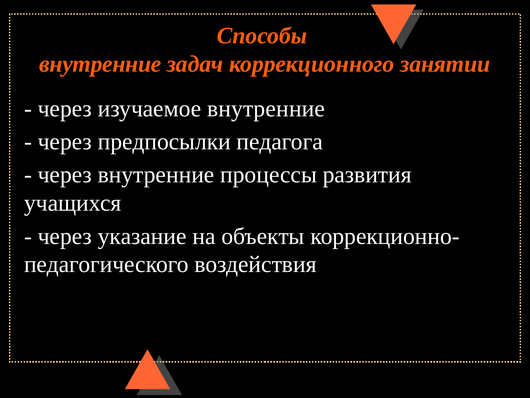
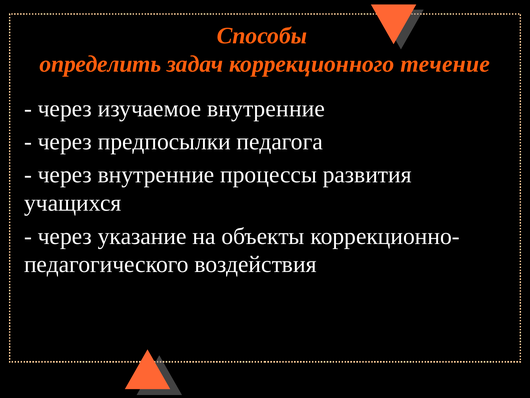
внутренние at (100, 64): внутренние -> определить
занятии: занятии -> течение
